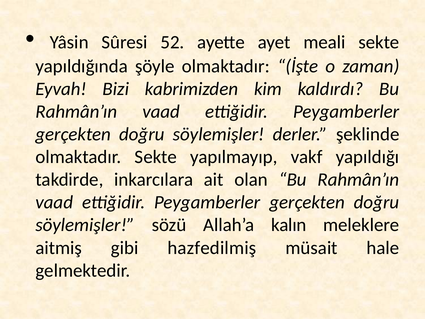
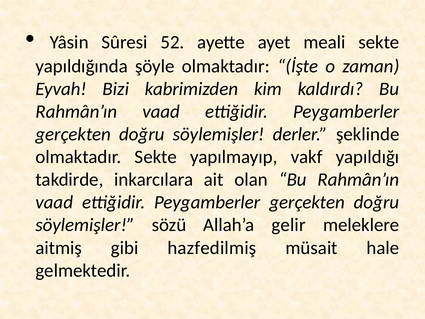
kalın: kalın -> gelir
